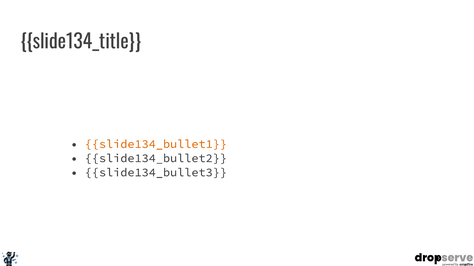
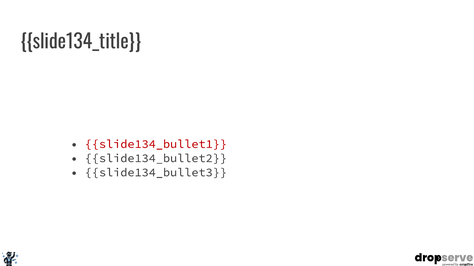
slide134_bullet1 colour: orange -> red
